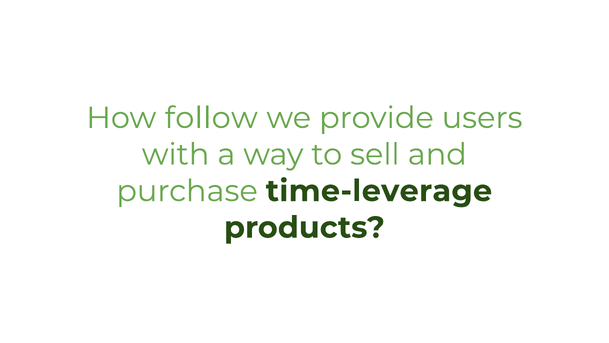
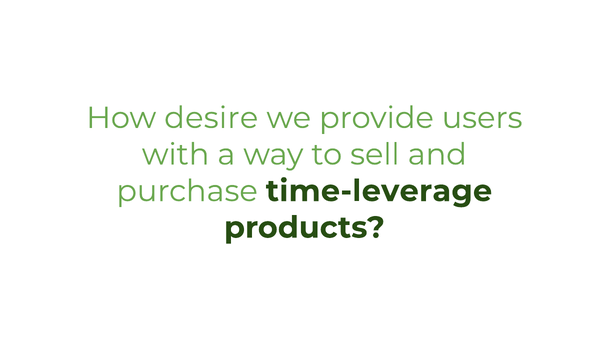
follow: follow -> desire
